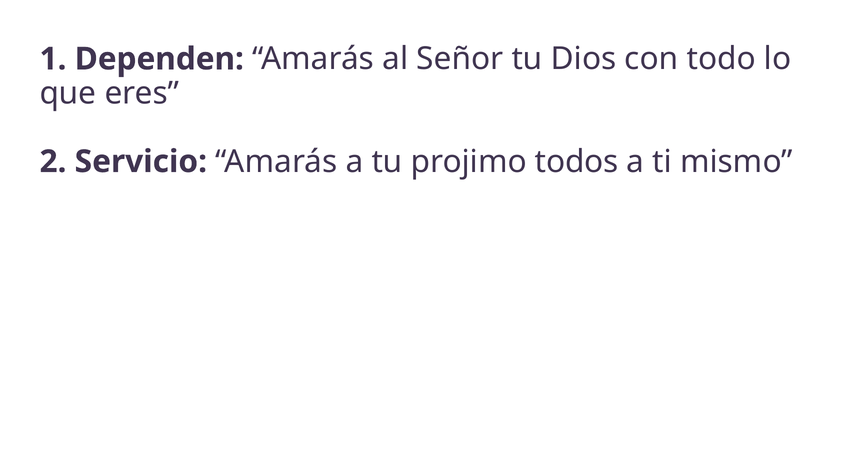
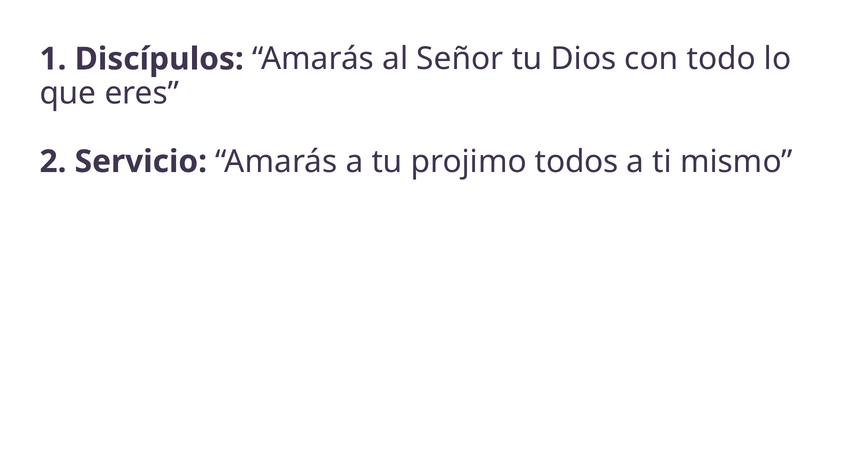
Dependen: Dependen -> Discípulos
